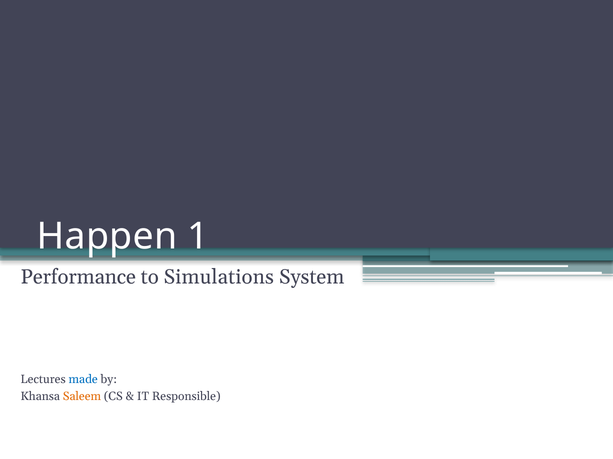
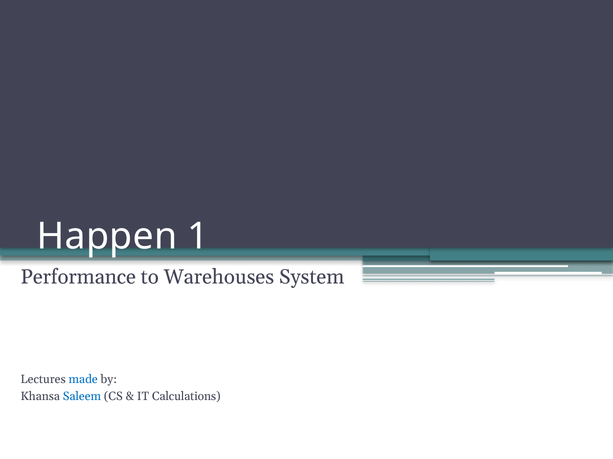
Simulations: Simulations -> Warehouses
Saleem colour: orange -> blue
Responsible: Responsible -> Calculations
